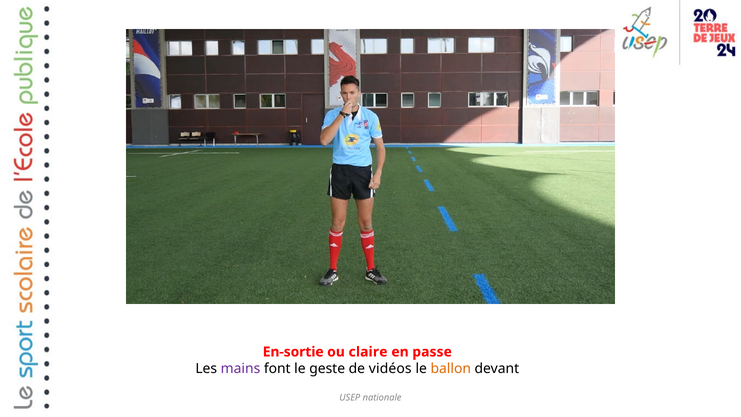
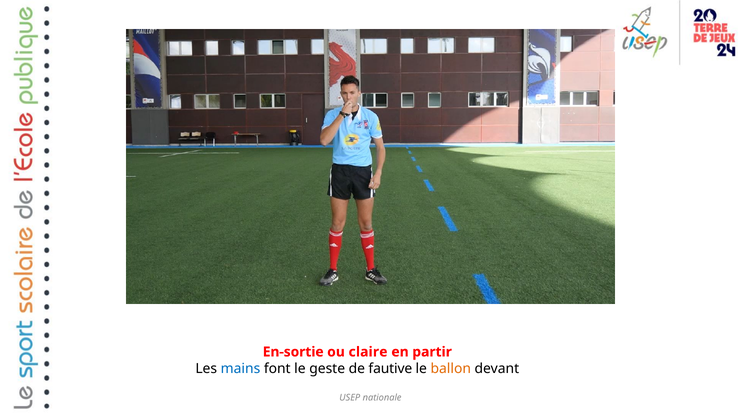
passe: passe -> partir
mains colour: purple -> blue
vidéos: vidéos -> fautive
